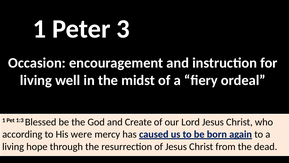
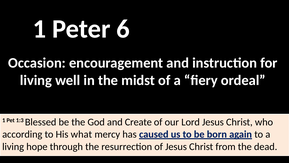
3: 3 -> 6
were: were -> what
